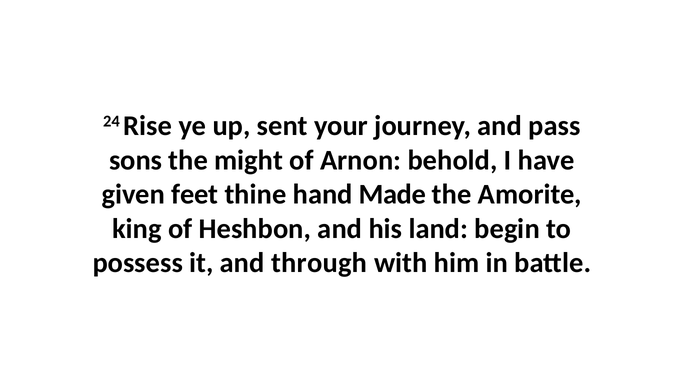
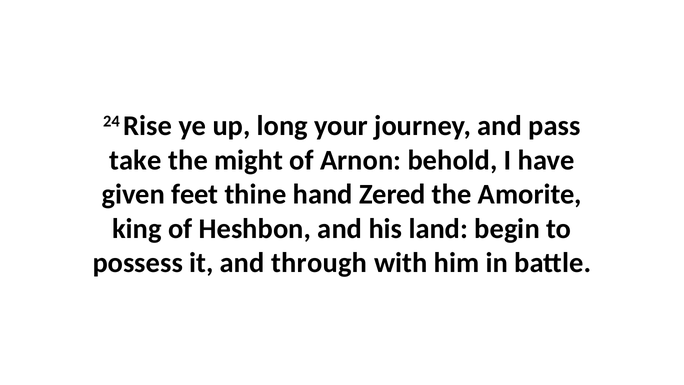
sent: sent -> long
sons: sons -> take
Made: Made -> Zered
